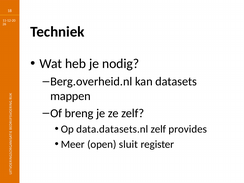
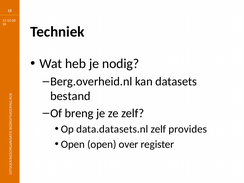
mappen: mappen -> bestand
Meer at (73, 144): Meer -> Open
sluit: sluit -> over
